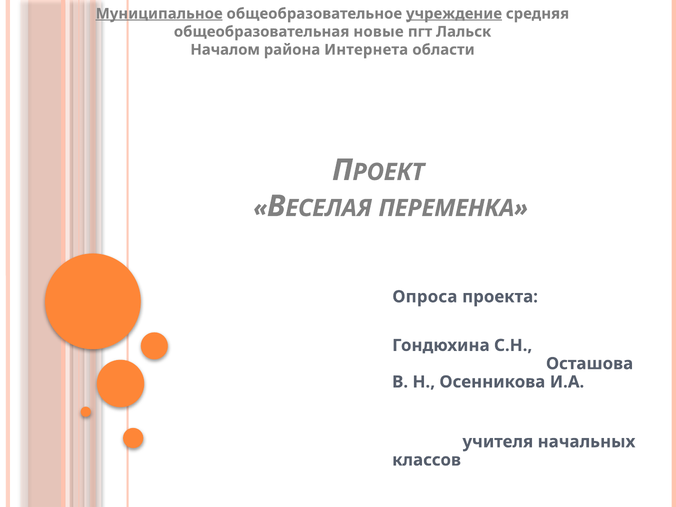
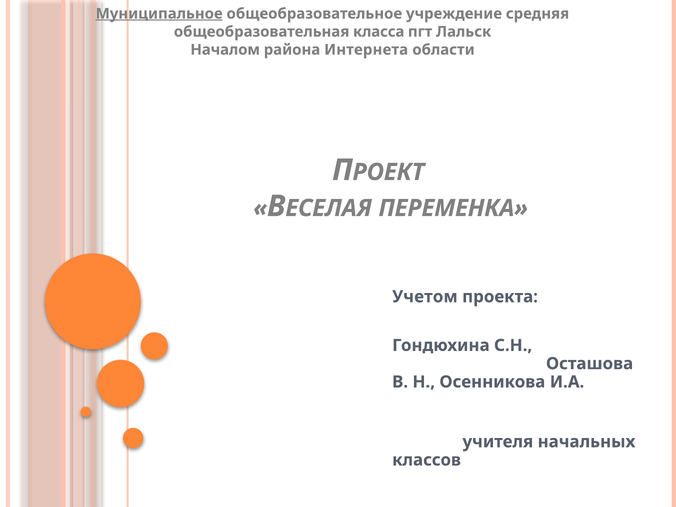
учреждение underline: present -> none
новые: новые -> класса
Опроса: Опроса -> Учетом
